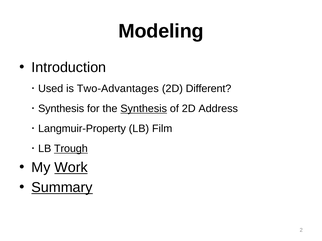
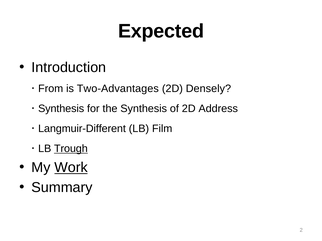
Modeling: Modeling -> Expected
Used: Used -> From
Different: Different -> Densely
Synthesis at (144, 109) underline: present -> none
Langmuir-Property: Langmuir-Property -> Langmuir-Different
Summary underline: present -> none
